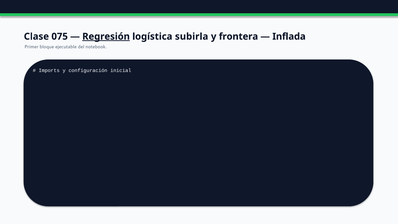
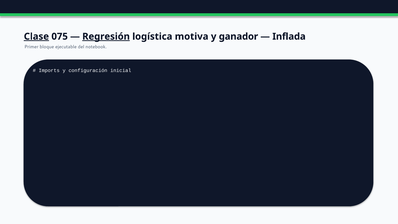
Clase underline: none -> present
subirla: subirla -> motiva
frontera: frontera -> ganador
